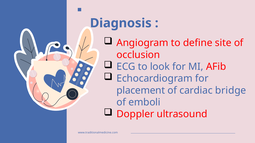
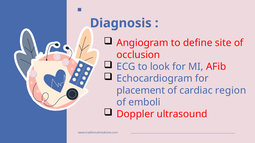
bridge: bridge -> region
